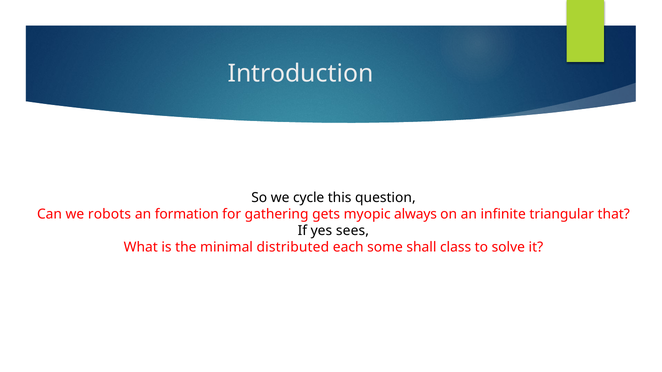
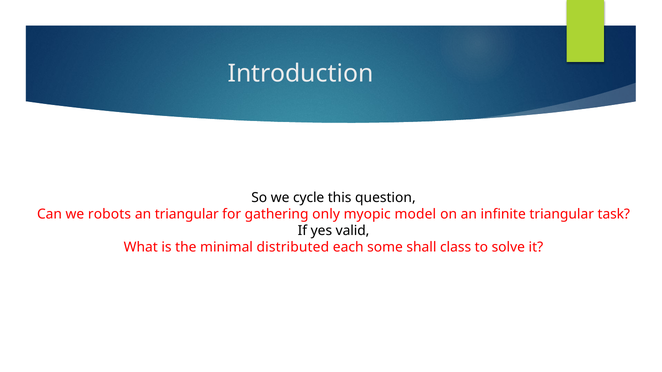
an formation: formation -> triangular
gets: gets -> only
always: always -> model
that: that -> task
sees: sees -> valid
